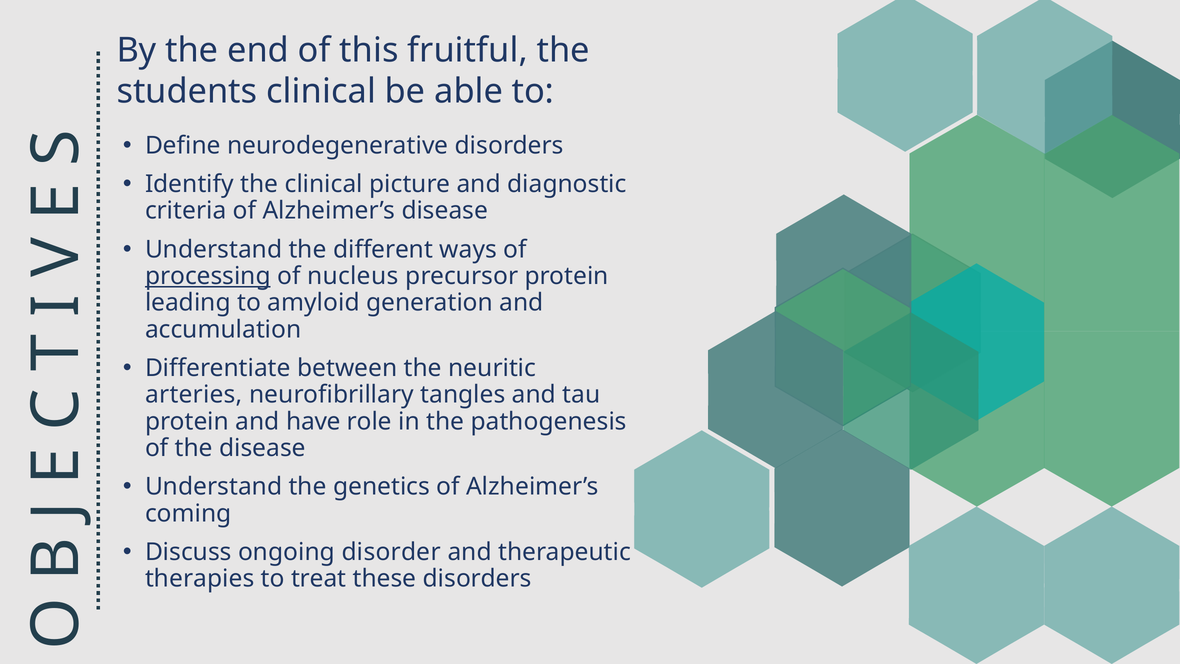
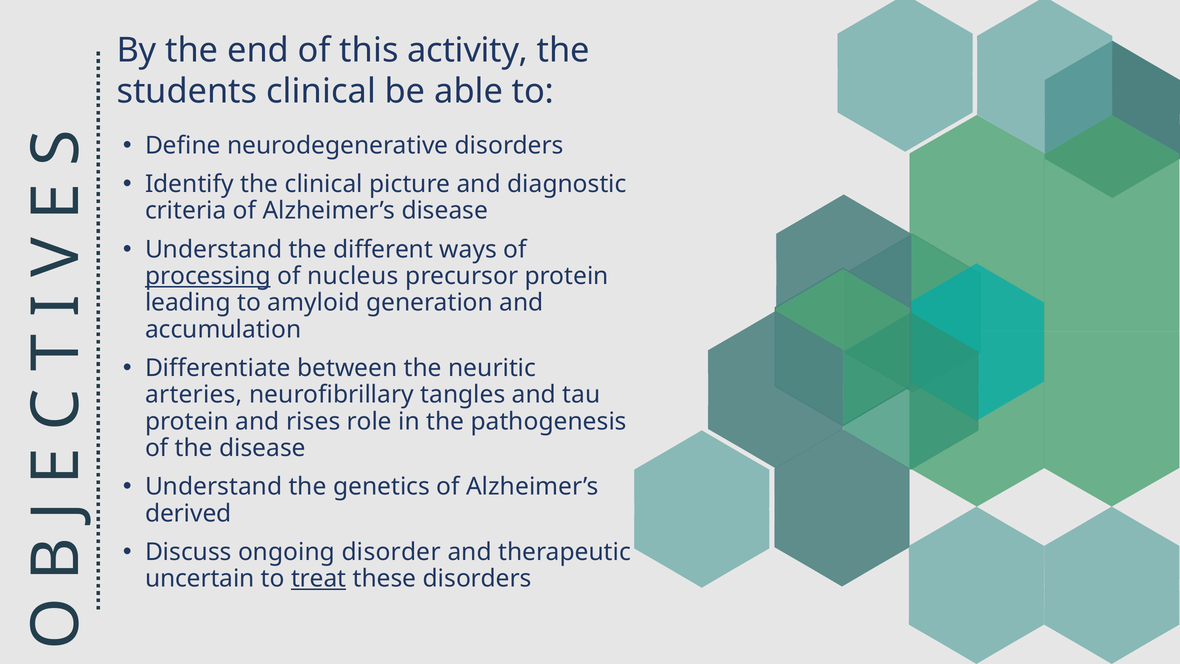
fruitful: fruitful -> activity
have: have -> rises
coming: coming -> derived
therapies: therapies -> uncertain
treat underline: none -> present
